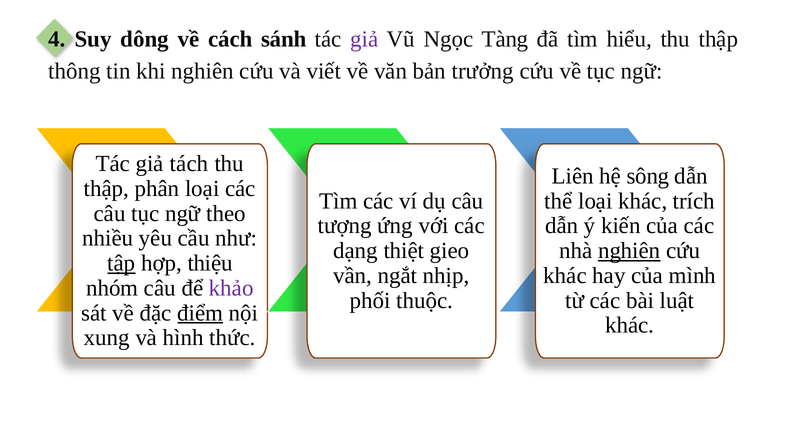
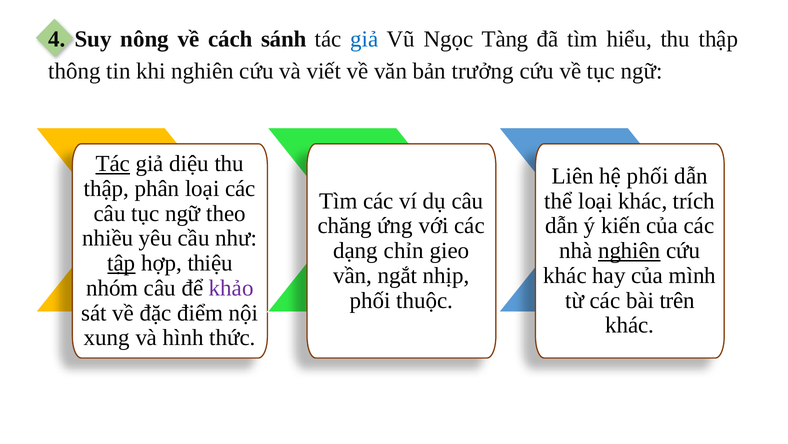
dông: dông -> nông
giả at (364, 39) colour: purple -> blue
Tác at (113, 163) underline: none -> present
tách: tách -> diệu
hệ sông: sông -> phối
tượng: tượng -> chăng
thiệt: thiệt -> chỉn
luật: luật -> trên
điểm underline: present -> none
